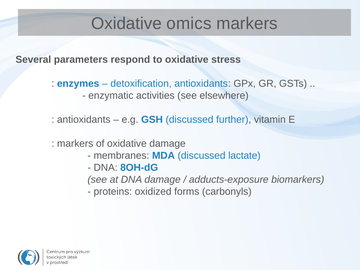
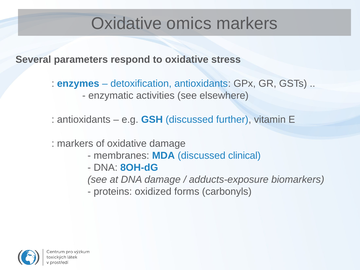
lactate: lactate -> clinical
